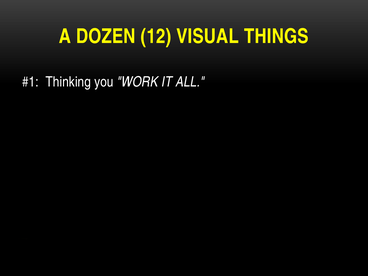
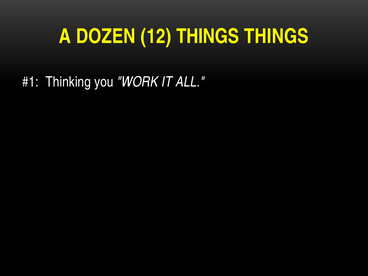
12 VISUAL: VISUAL -> THINGS
